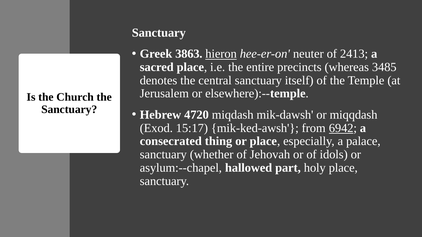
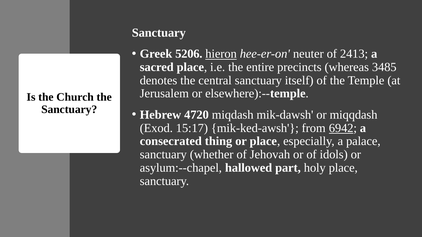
3863: 3863 -> 5206
